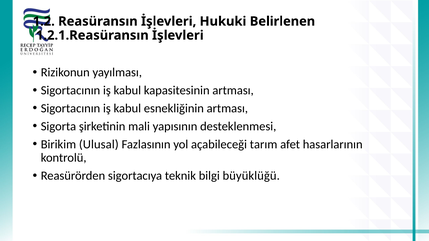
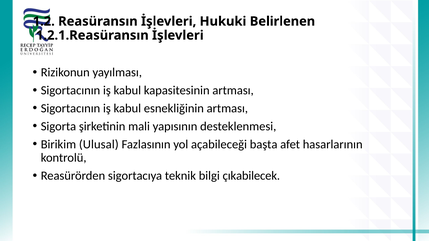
tarım: tarım -> başta
büyüklüğü: büyüklüğü -> çıkabilecek
